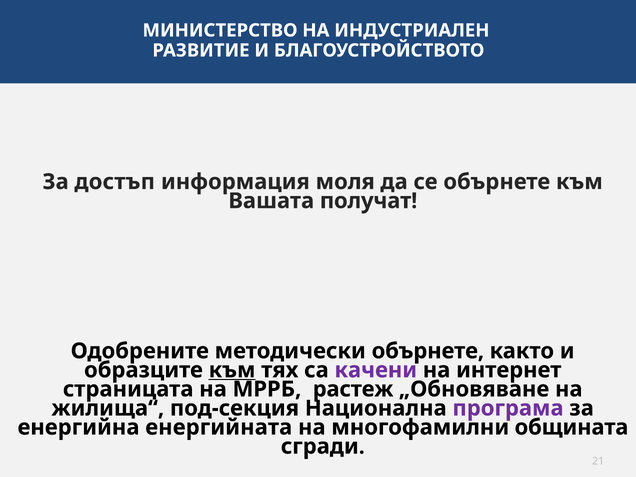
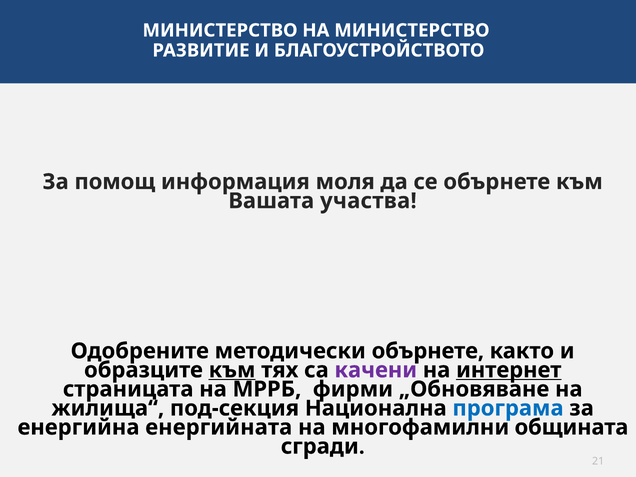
НА ИНДУСТРИАЛЕН: ИНДУСТРИАЛЕН -> МИНИСТЕРСТВО
достъп: достъп -> помощ
получат: получат -> участва
интернет underline: none -> present
растеж: растеж -> фирми
програма colour: purple -> blue
